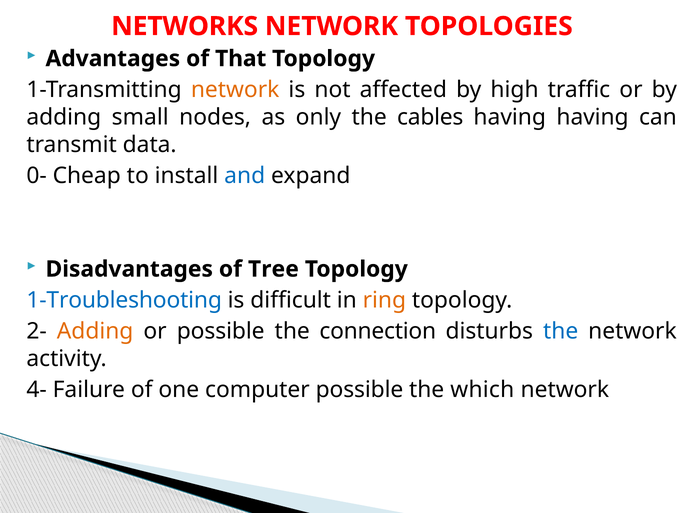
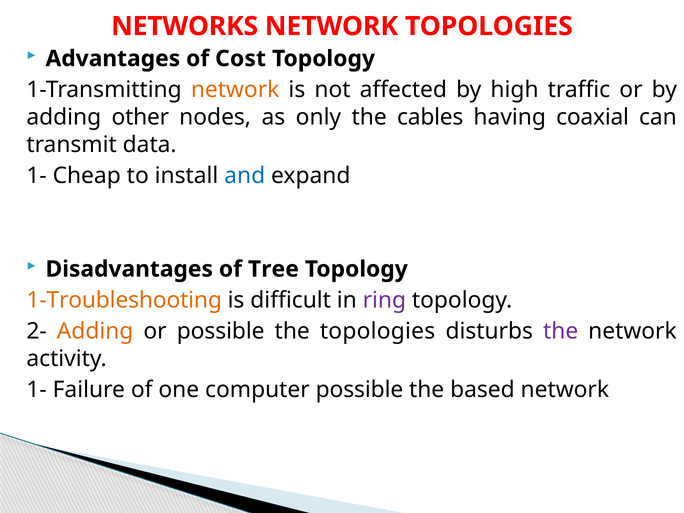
That: That -> Cost
small: small -> other
having having: having -> coaxial
0- at (37, 176): 0- -> 1-
1-Troubleshooting colour: blue -> orange
ring colour: orange -> purple
the connection: connection -> topologies
the at (561, 331) colour: blue -> purple
4- at (37, 390): 4- -> 1-
which: which -> based
